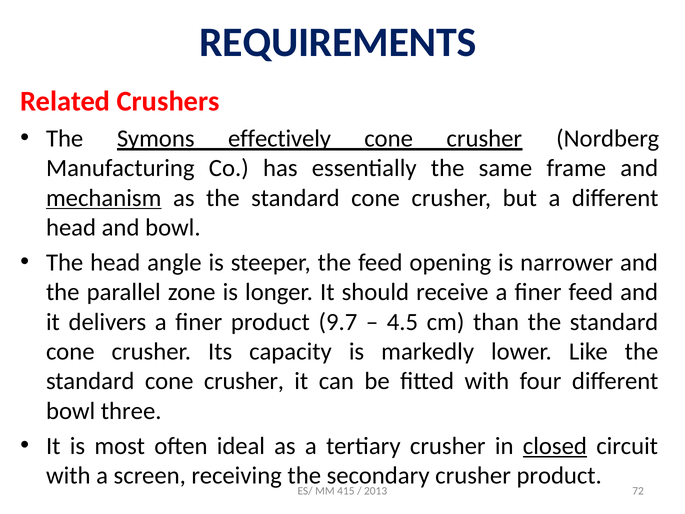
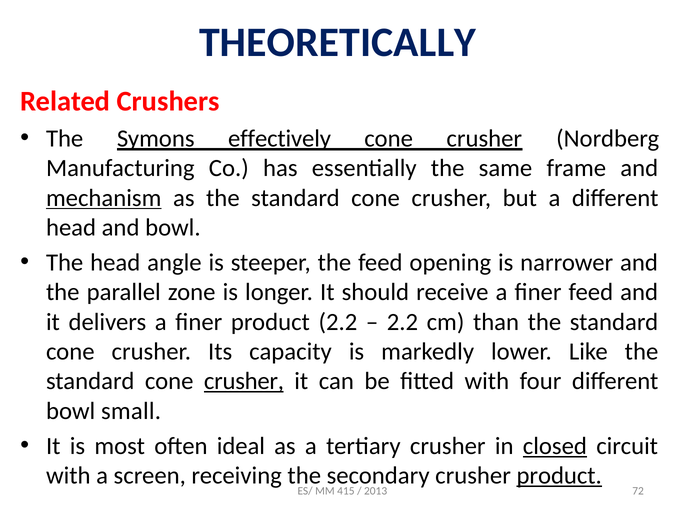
REQUIREMENTS: REQUIREMENTS -> THEORETICALLY
product 9.7: 9.7 -> 2.2
4.5 at (402, 322): 4.5 -> 2.2
crusher at (244, 381) underline: none -> present
three: three -> small
product at (559, 475) underline: none -> present
